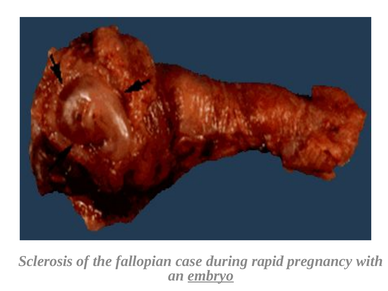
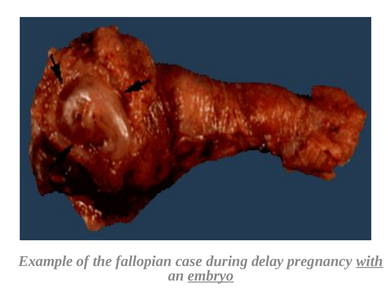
Sclerosis: Sclerosis -> Example
rapid: rapid -> delay
with underline: none -> present
